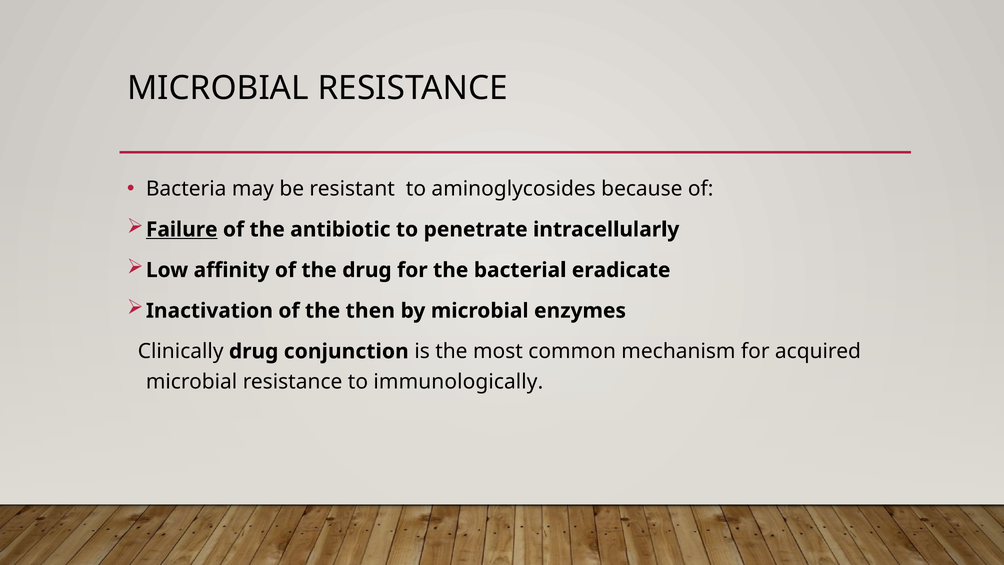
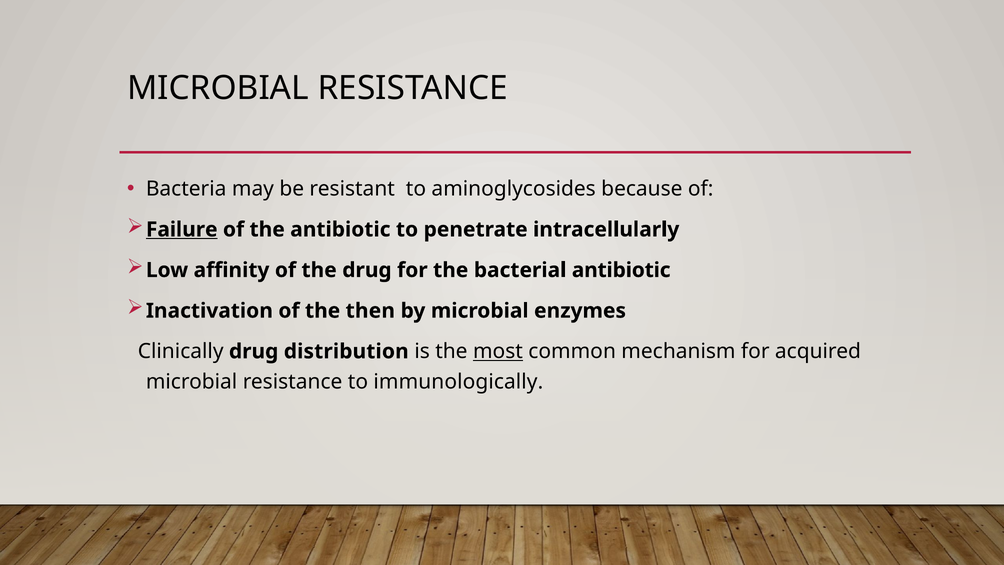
bacterial eradicate: eradicate -> antibiotic
conjunction: conjunction -> distribution
most underline: none -> present
